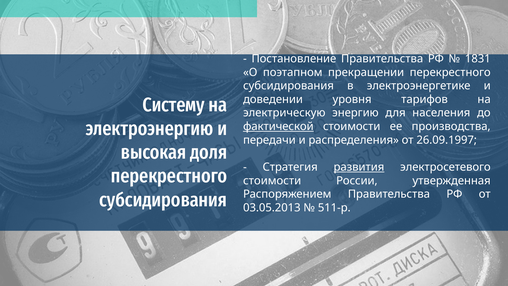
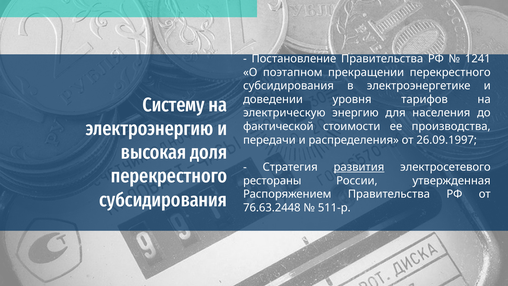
1831: 1831 -> 1241
фактической underline: present -> none
стоимости at (272, 181): стоимости -> рестораны
03.05.2013: 03.05.2013 -> 76.63.2448
